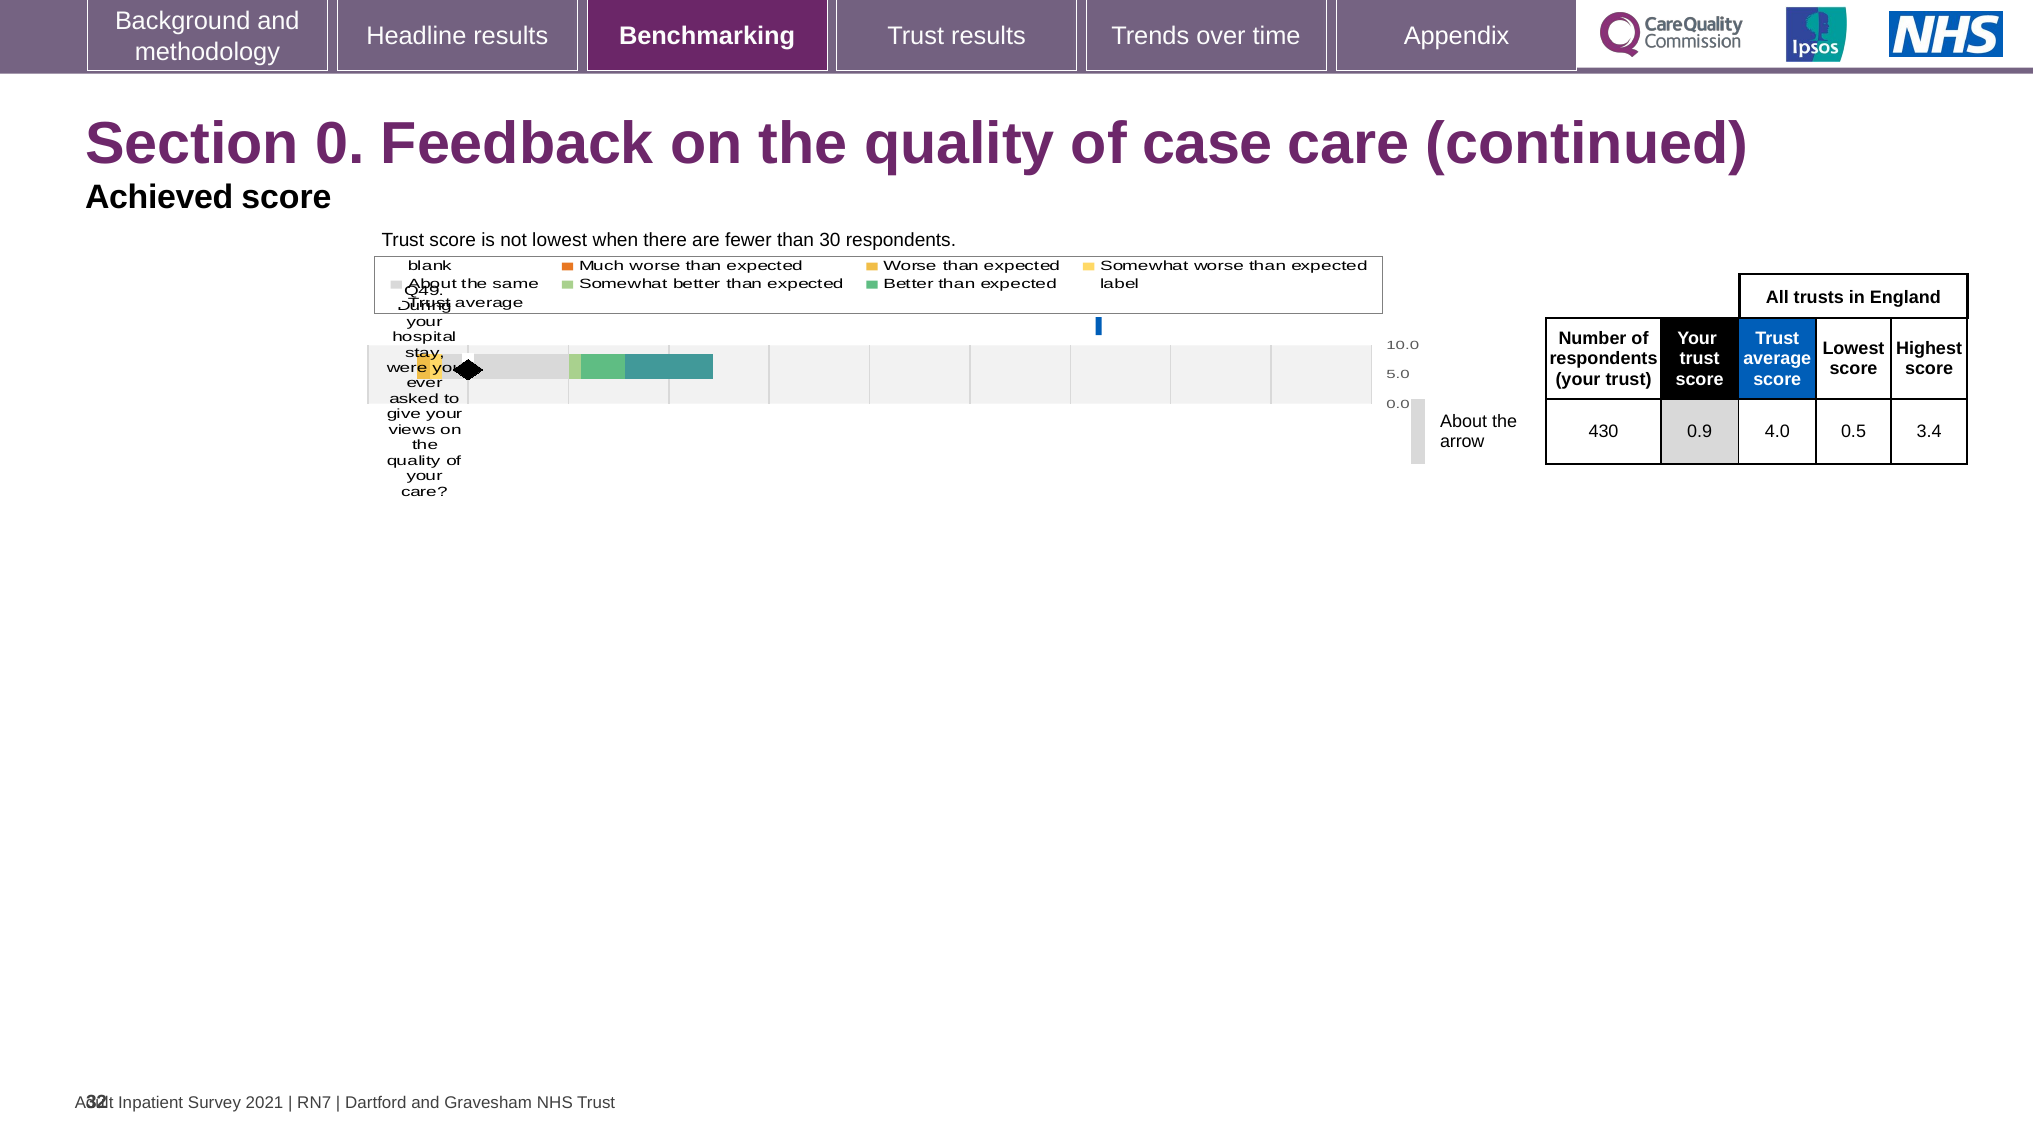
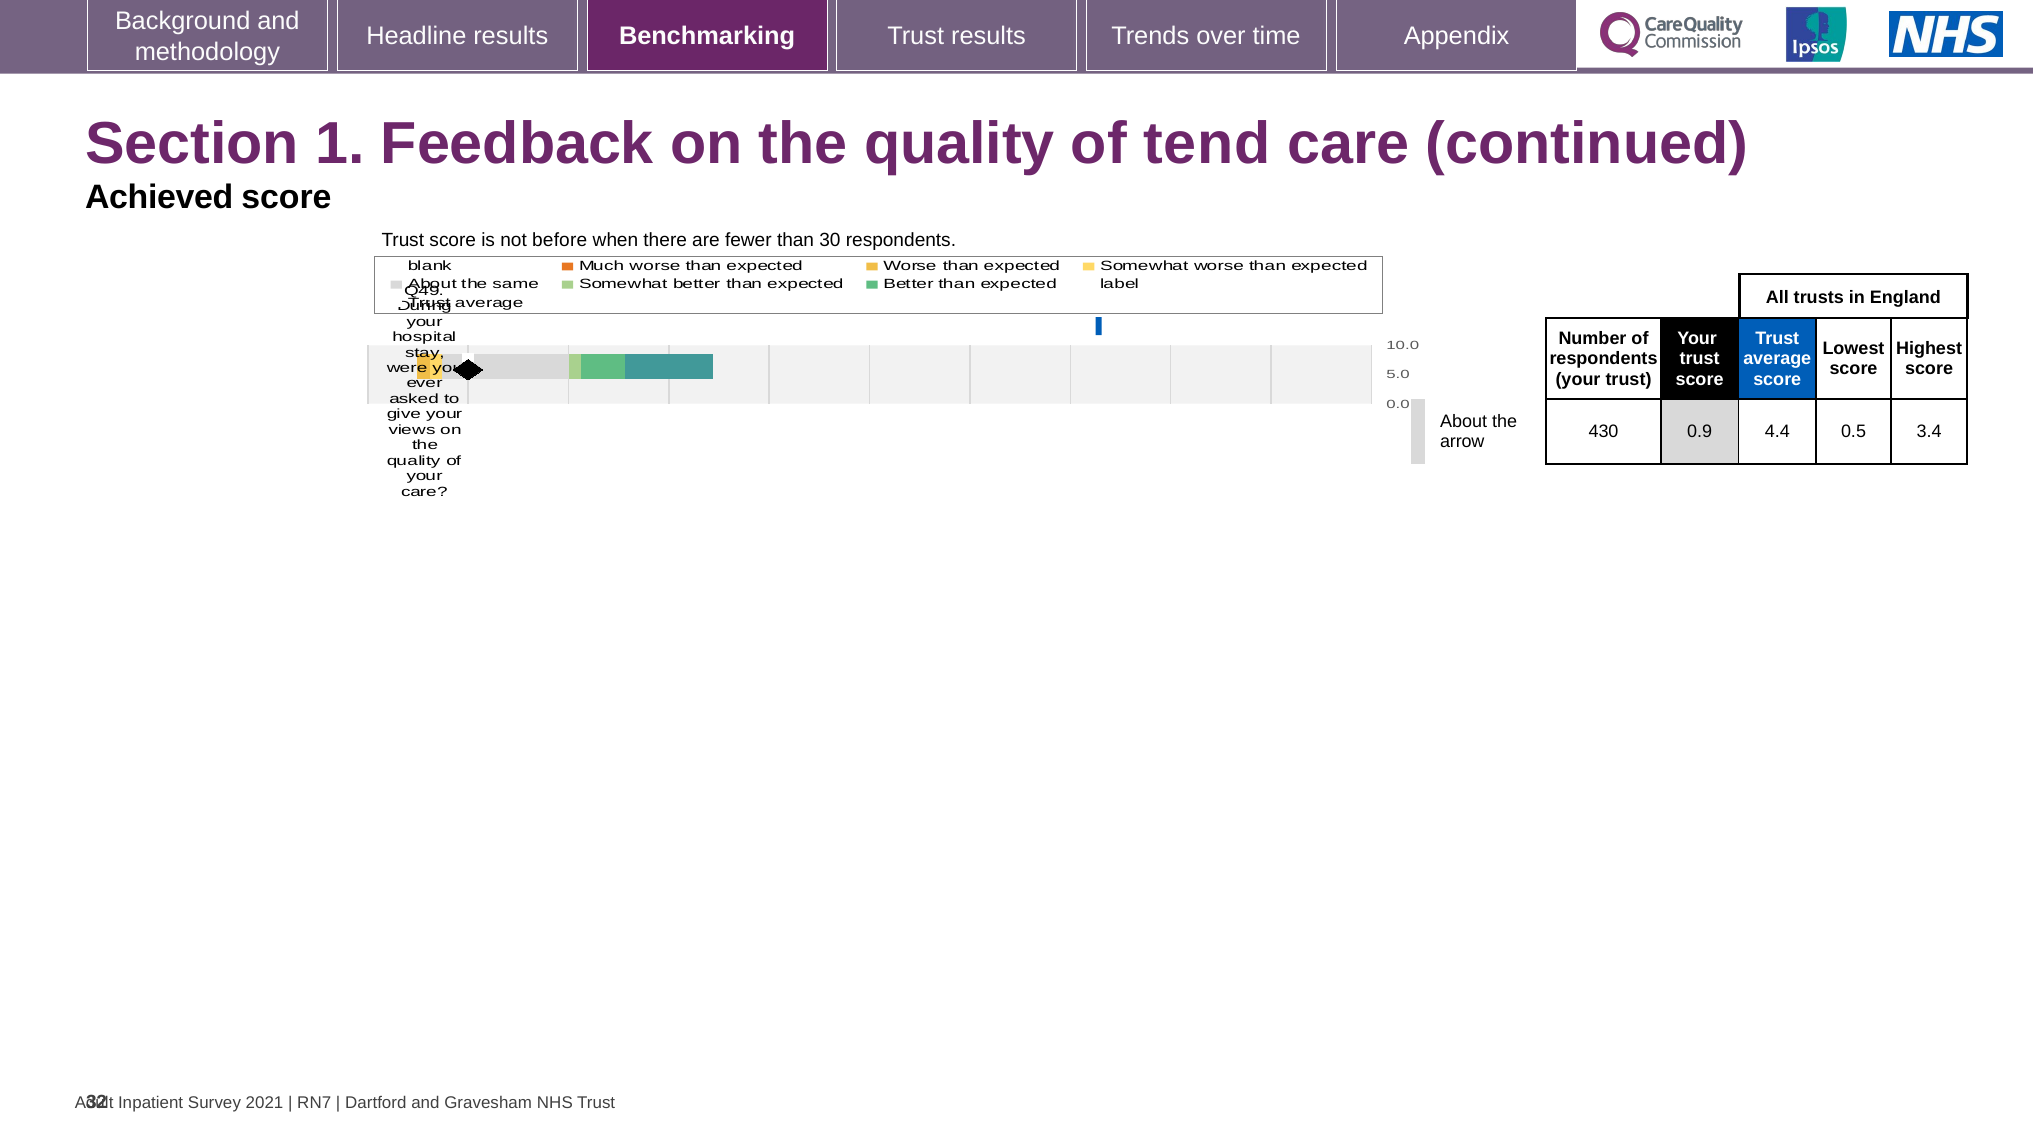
0: 0 -> 1
case: case -> tend
not lowest: lowest -> before
4.0: 4.0 -> 4.4
